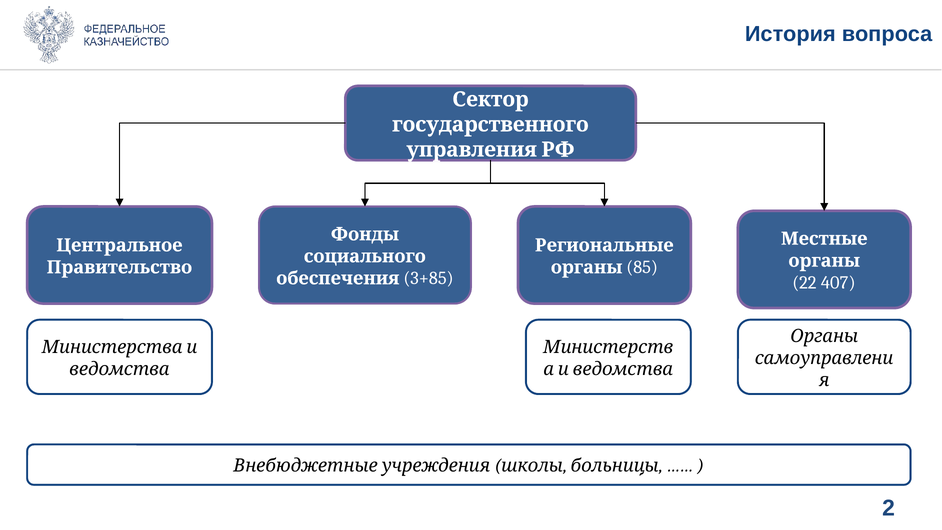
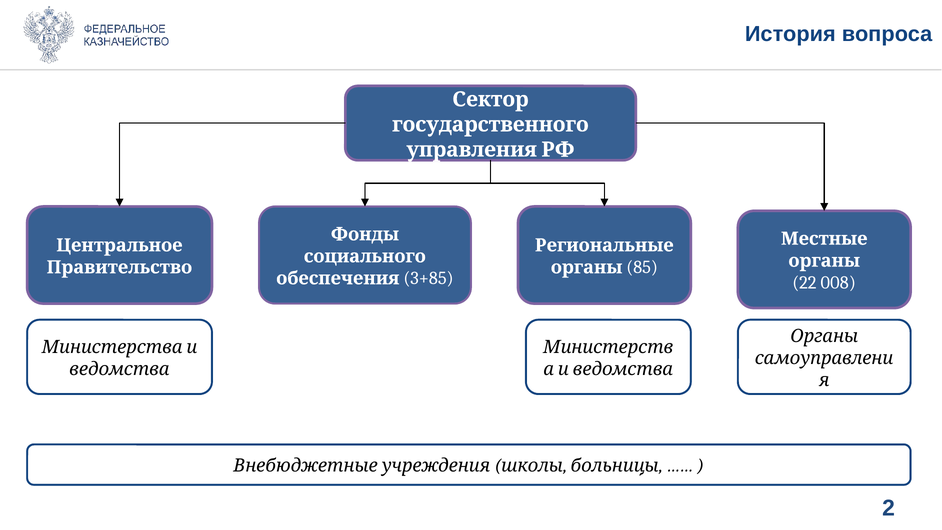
407: 407 -> 008
